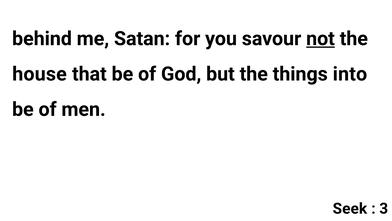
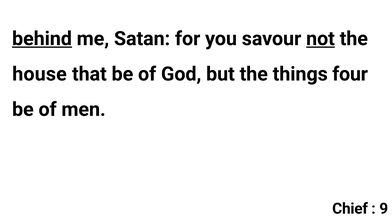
behind underline: none -> present
into: into -> four
Seek: Seek -> Chief
3: 3 -> 9
